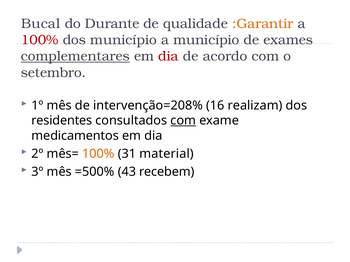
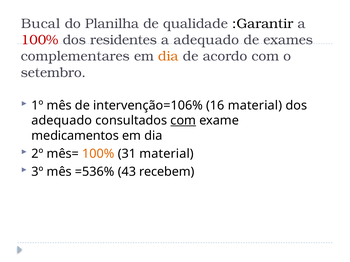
Durante: Durante -> Planilha
:Garantir colour: orange -> black
dos município: município -> residentes
a município: município -> adequado
complementares underline: present -> none
dia at (168, 56) colour: red -> orange
intervenção=208%: intervenção=208% -> intervenção=106%
16 realizam: realizam -> material
residentes at (62, 121): residentes -> adequado
=500%: =500% -> =536%
